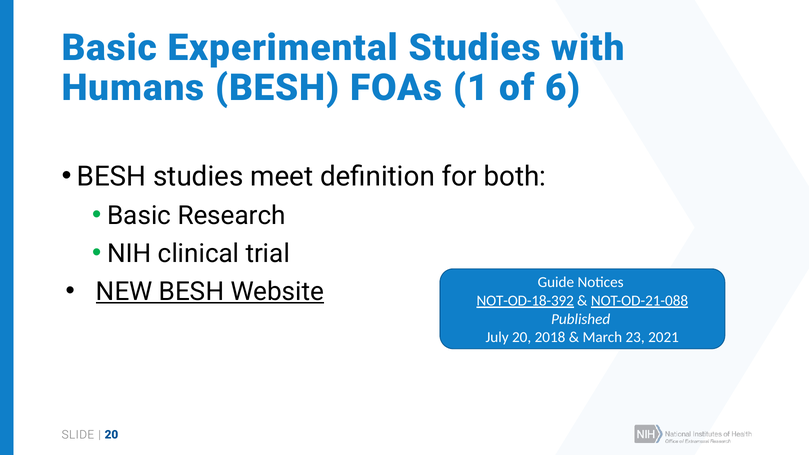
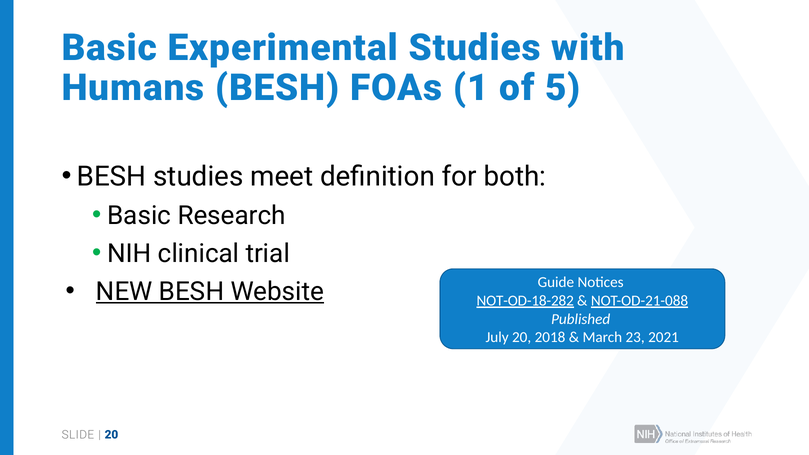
6: 6 -> 5
NOT-OD-18-392: NOT-OD-18-392 -> NOT-OD-18-282
